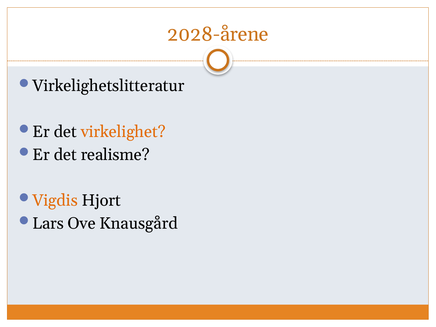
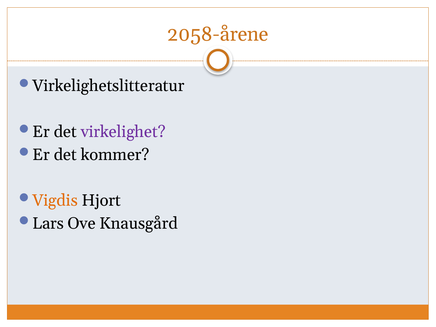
2028-årene: 2028-årene -> 2058-årene
virkelighet colour: orange -> purple
realisme: realisme -> kommer
